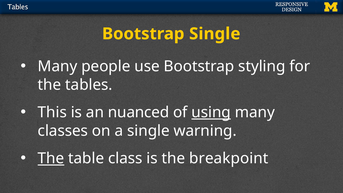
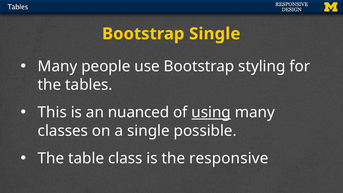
warning: warning -> possible
The at (51, 158) underline: present -> none
breakpoint: breakpoint -> responsive
